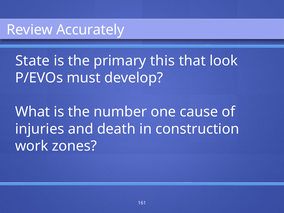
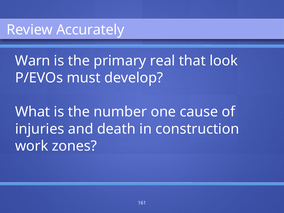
State: State -> Warn
this: this -> real
